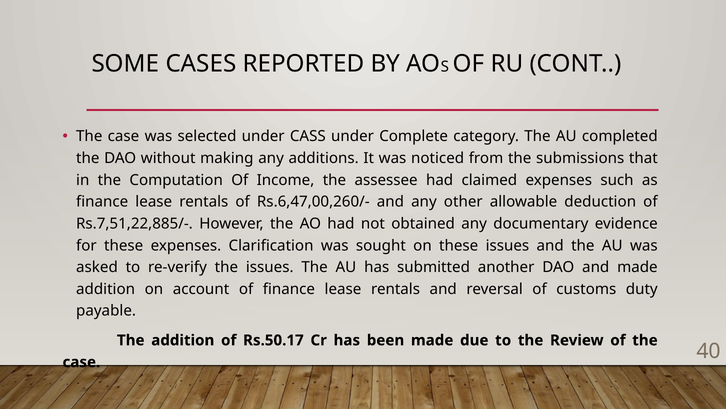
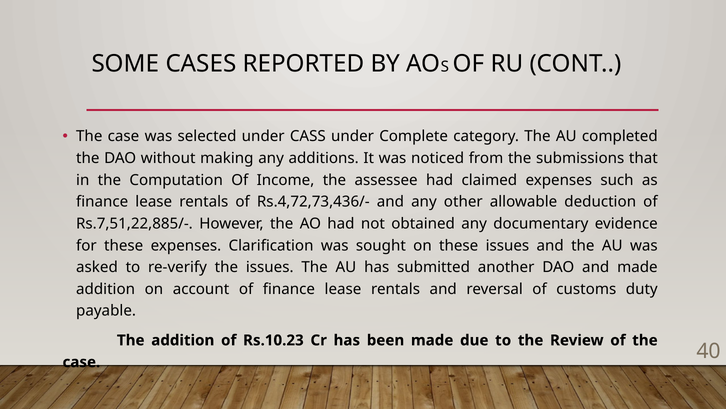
Rs.6,47,00,260/-: Rs.6,47,00,260/- -> Rs.4,72,73,436/-
Rs.50.17: Rs.50.17 -> Rs.10.23
